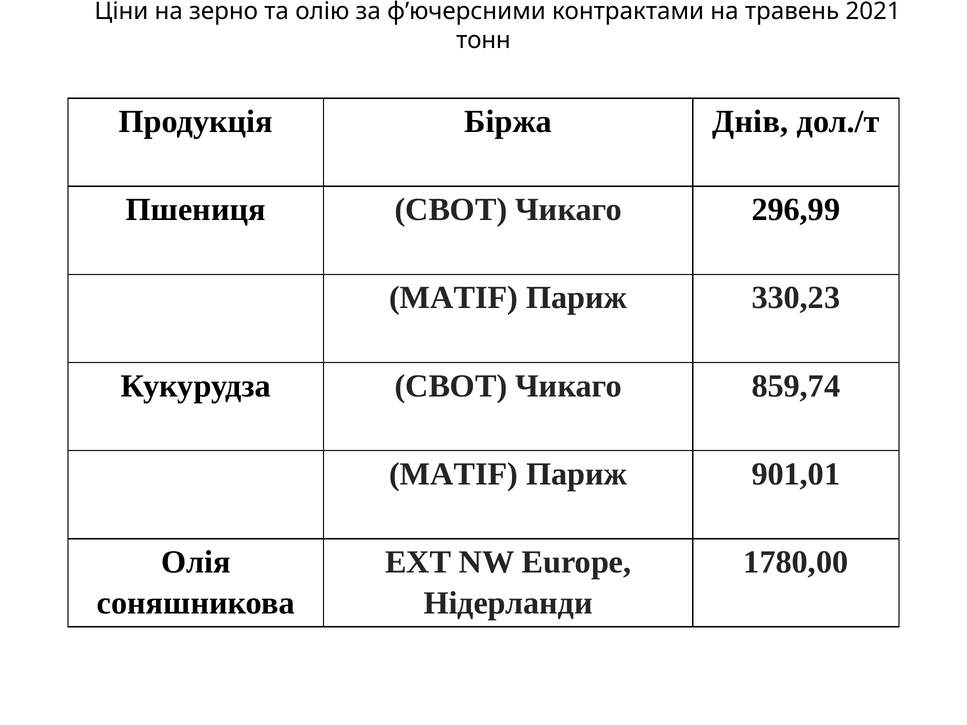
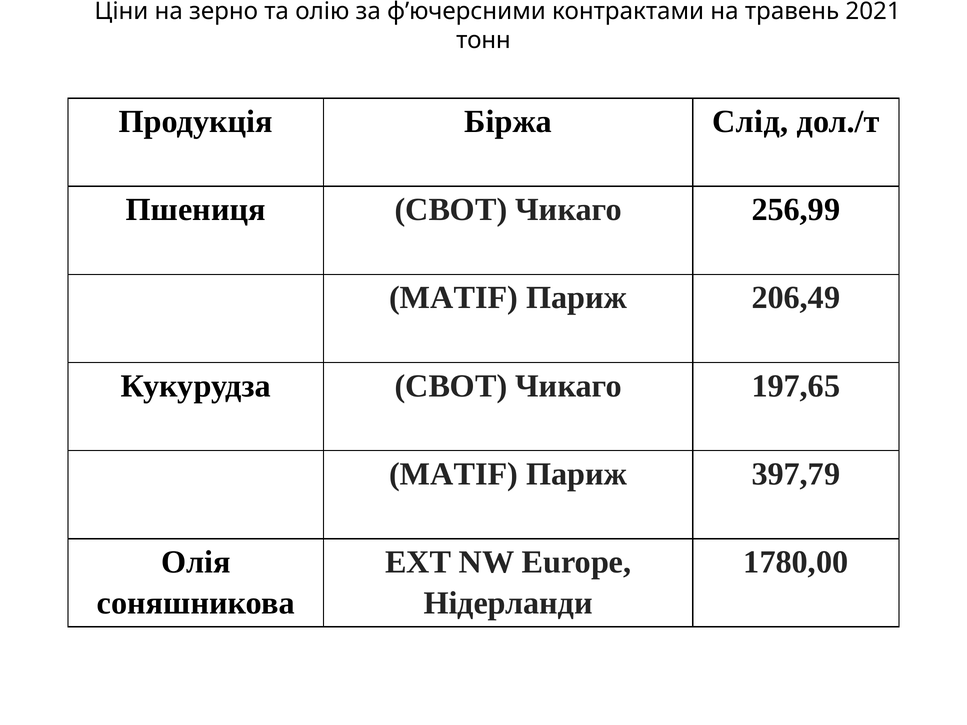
Днів: Днів -> Слід
296,99: 296,99 -> 256,99
330,23: 330,23 -> 206,49
859,74: 859,74 -> 197,65
901,01: 901,01 -> 397,79
